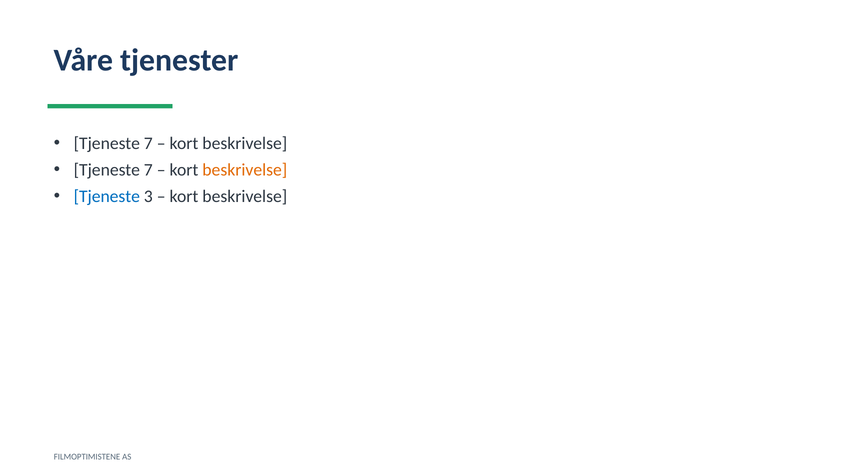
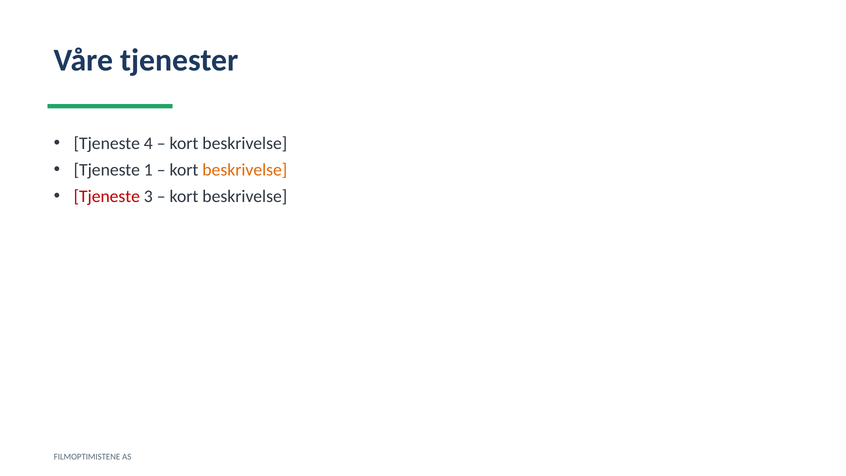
7 at (148, 143): 7 -> 4
7 at (148, 170): 7 -> 1
Tjeneste at (107, 196) colour: blue -> red
